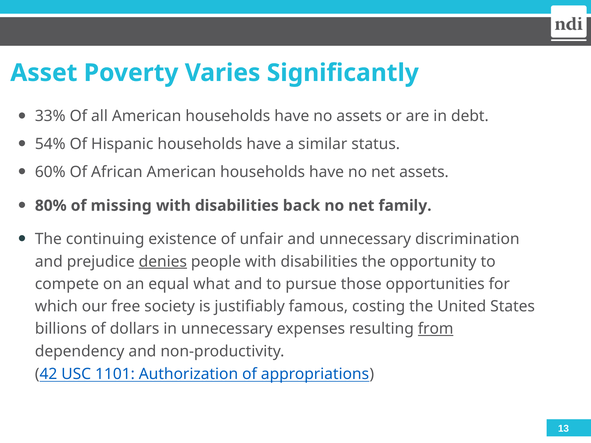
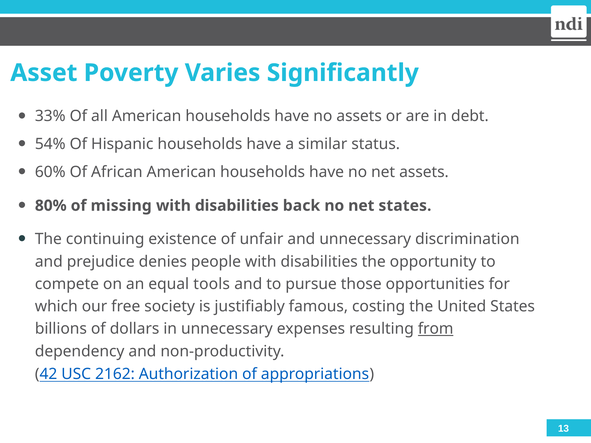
net family: family -> states
denies underline: present -> none
what: what -> tools
1101: 1101 -> 2162
